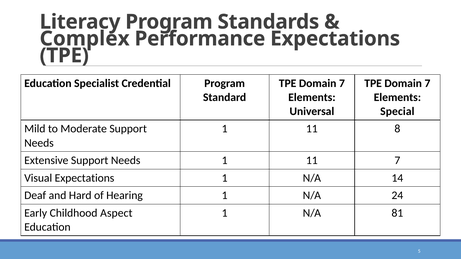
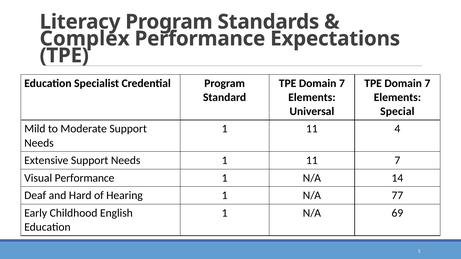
8: 8 -> 4
Visual Expectations: Expectations -> Performance
24: 24 -> 77
Aspect: Aspect -> English
81: 81 -> 69
